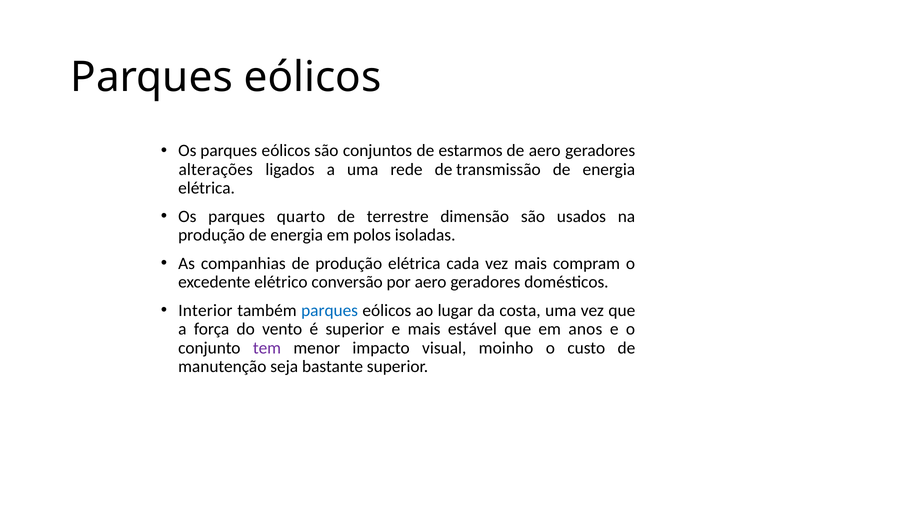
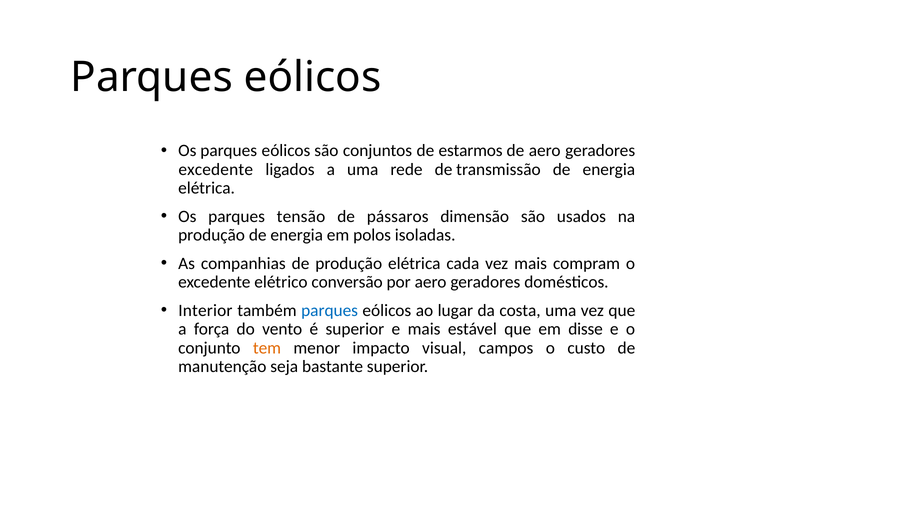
alterações at (216, 170): alterações -> excedente
quarto: quarto -> tensão
terrestre: terrestre -> pássaros
anos: anos -> disse
tem colour: purple -> orange
moinho: moinho -> campos
